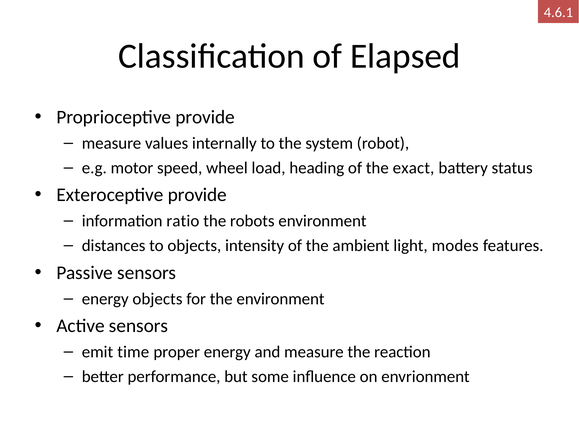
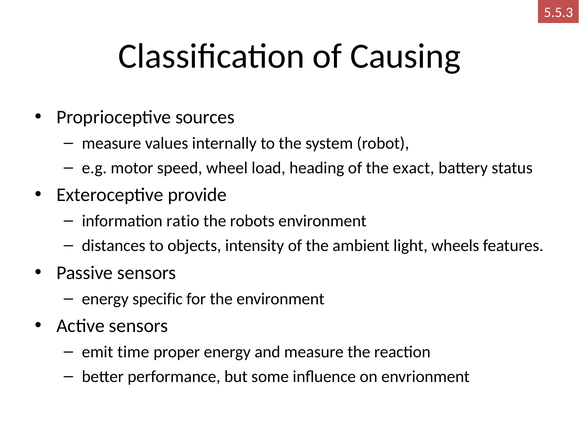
4.6.1: 4.6.1 -> 5.5.3
Elapsed: Elapsed -> Causing
Proprioceptive provide: provide -> sources
modes: modes -> wheels
energy objects: objects -> specific
